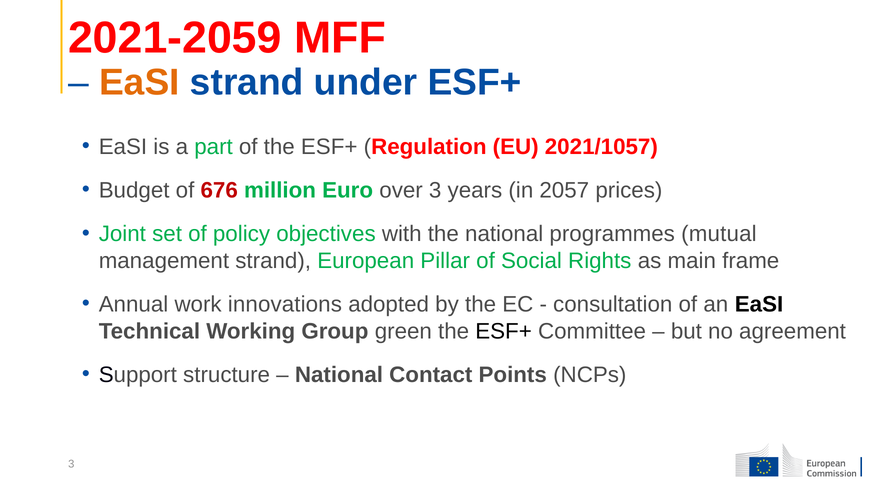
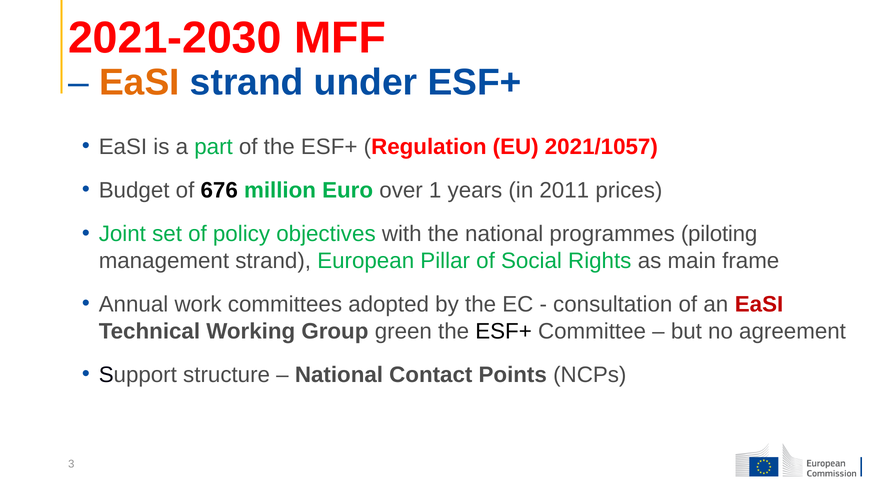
2021-2059: 2021-2059 -> 2021-2030
676 colour: red -> black
over 3: 3 -> 1
2057: 2057 -> 2011
mutual: mutual -> piloting
innovations: innovations -> committees
EaSI at (759, 304) colour: black -> red
